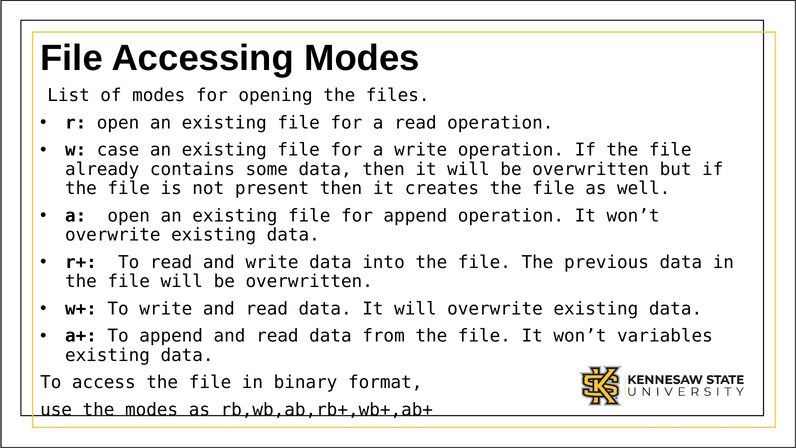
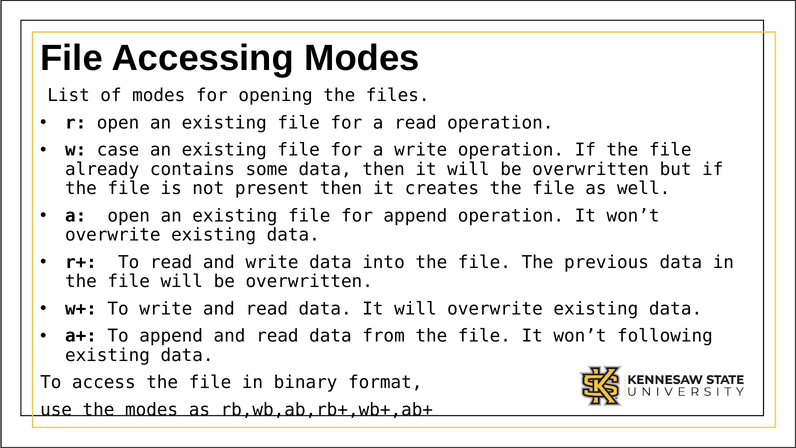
variables: variables -> following
